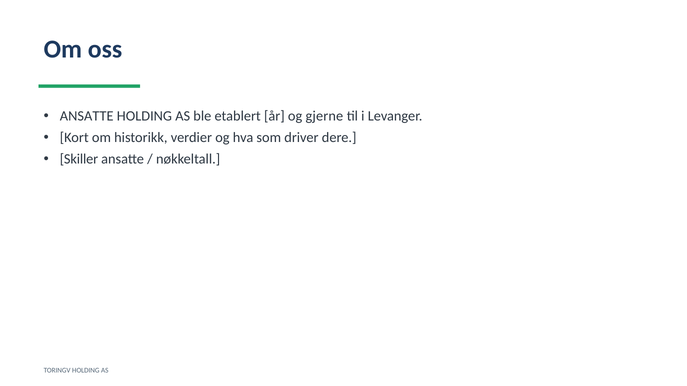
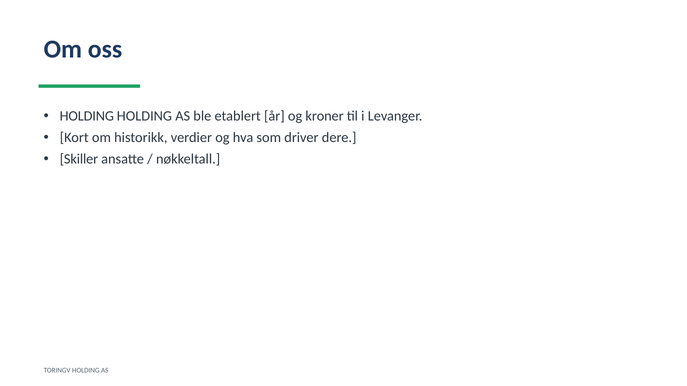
ANSATTE at (87, 116): ANSATTE -> HOLDING
gjerne: gjerne -> kroner
